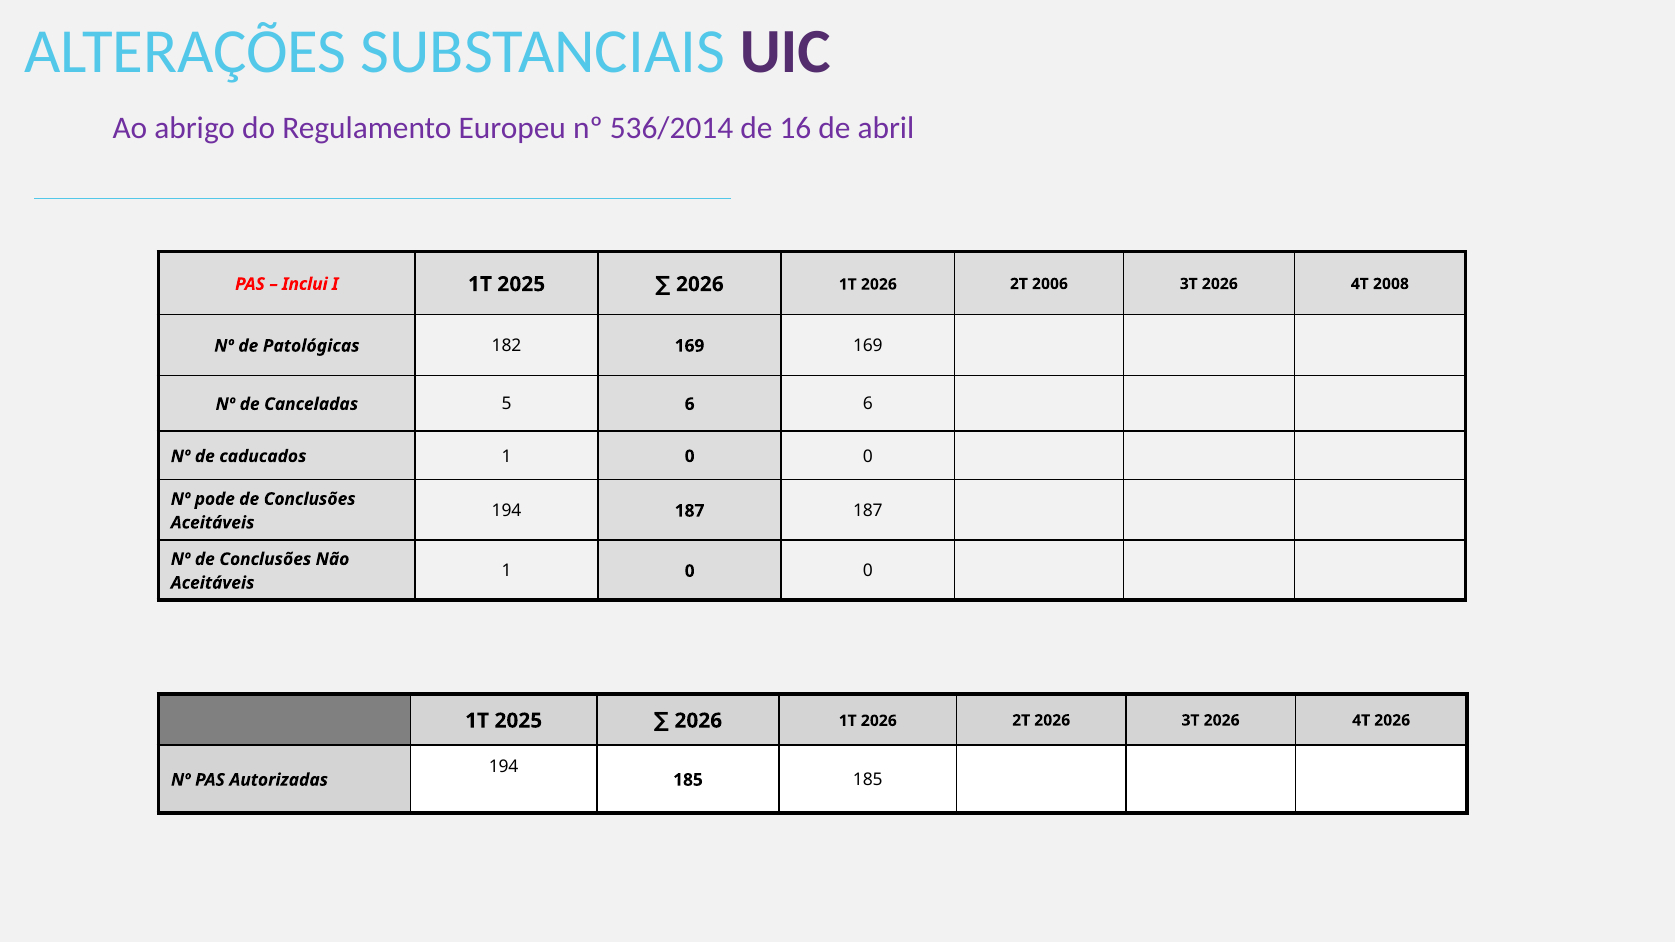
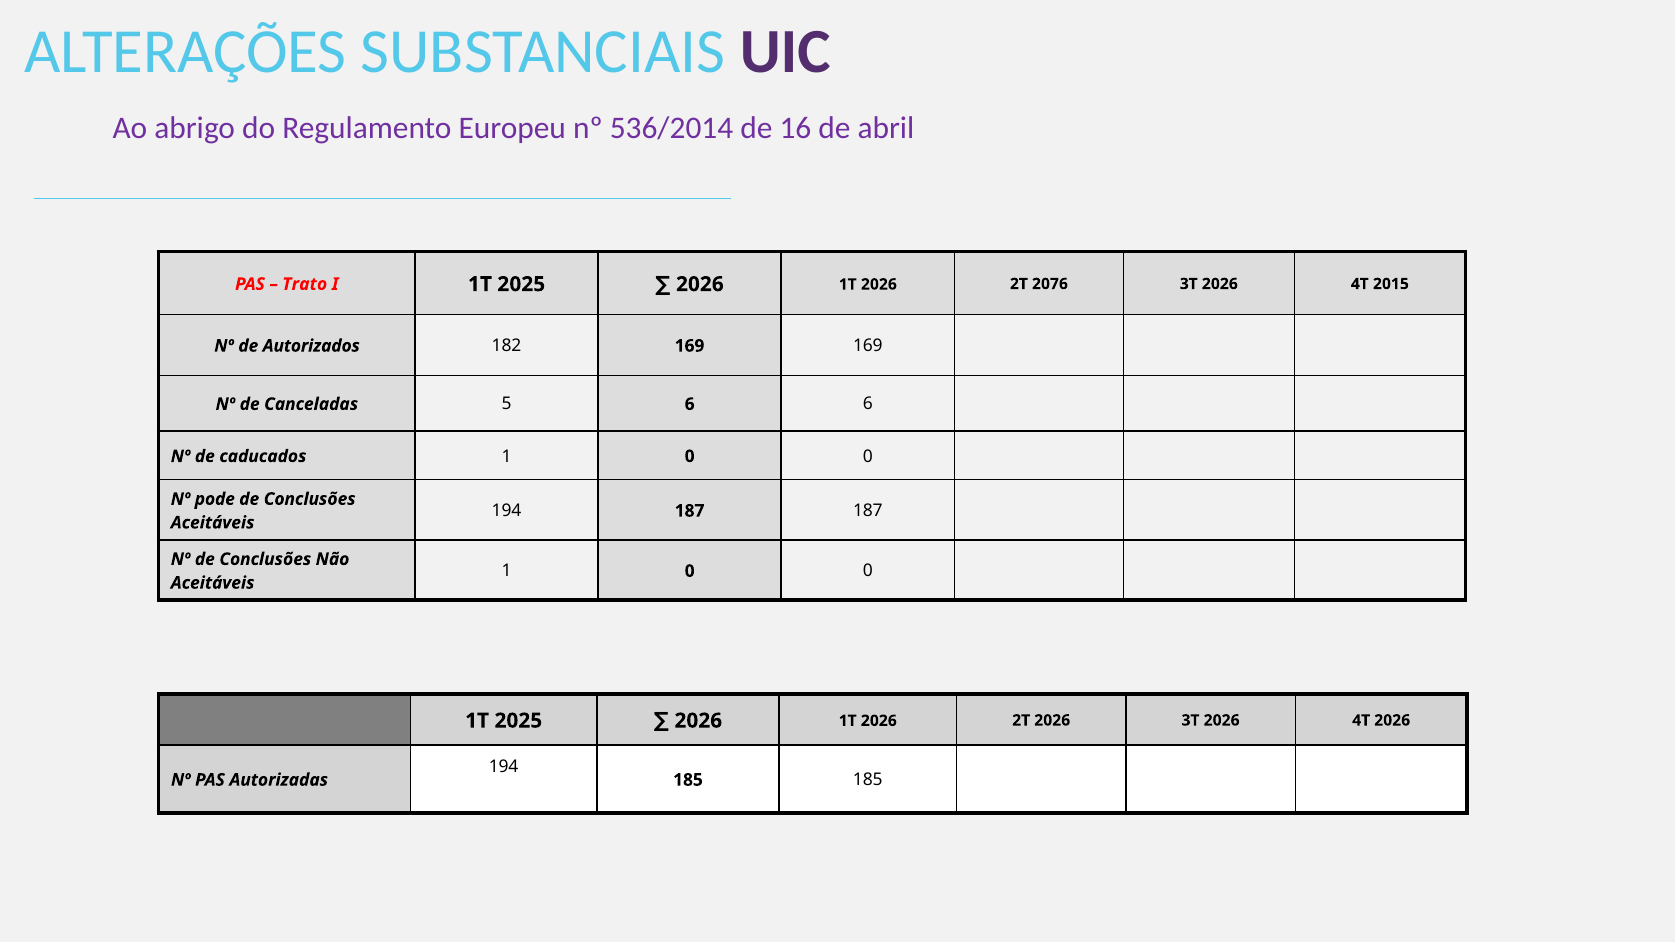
Inclui: Inclui -> Trato
2006: 2006 -> 2076
2008: 2008 -> 2015
Patológicas: Patológicas -> Autorizados
